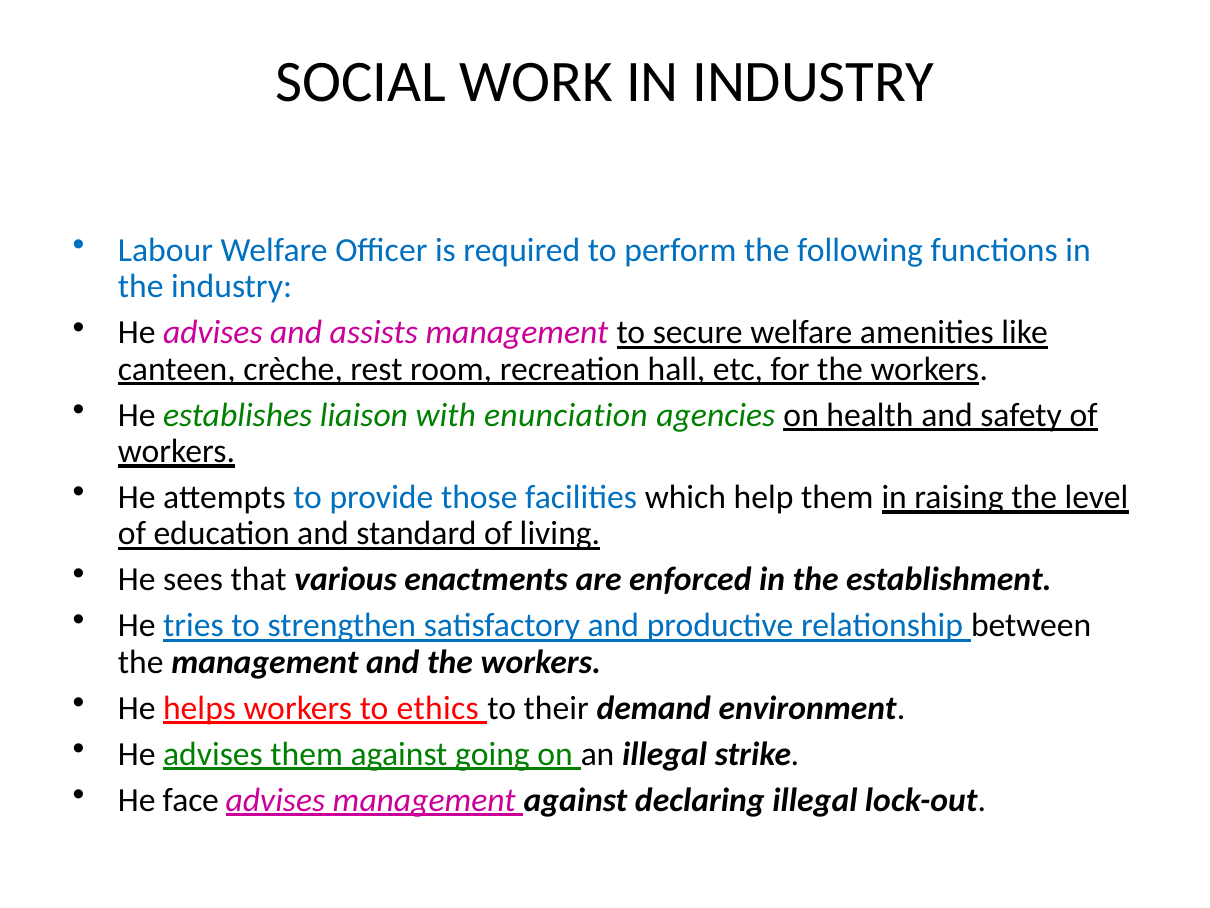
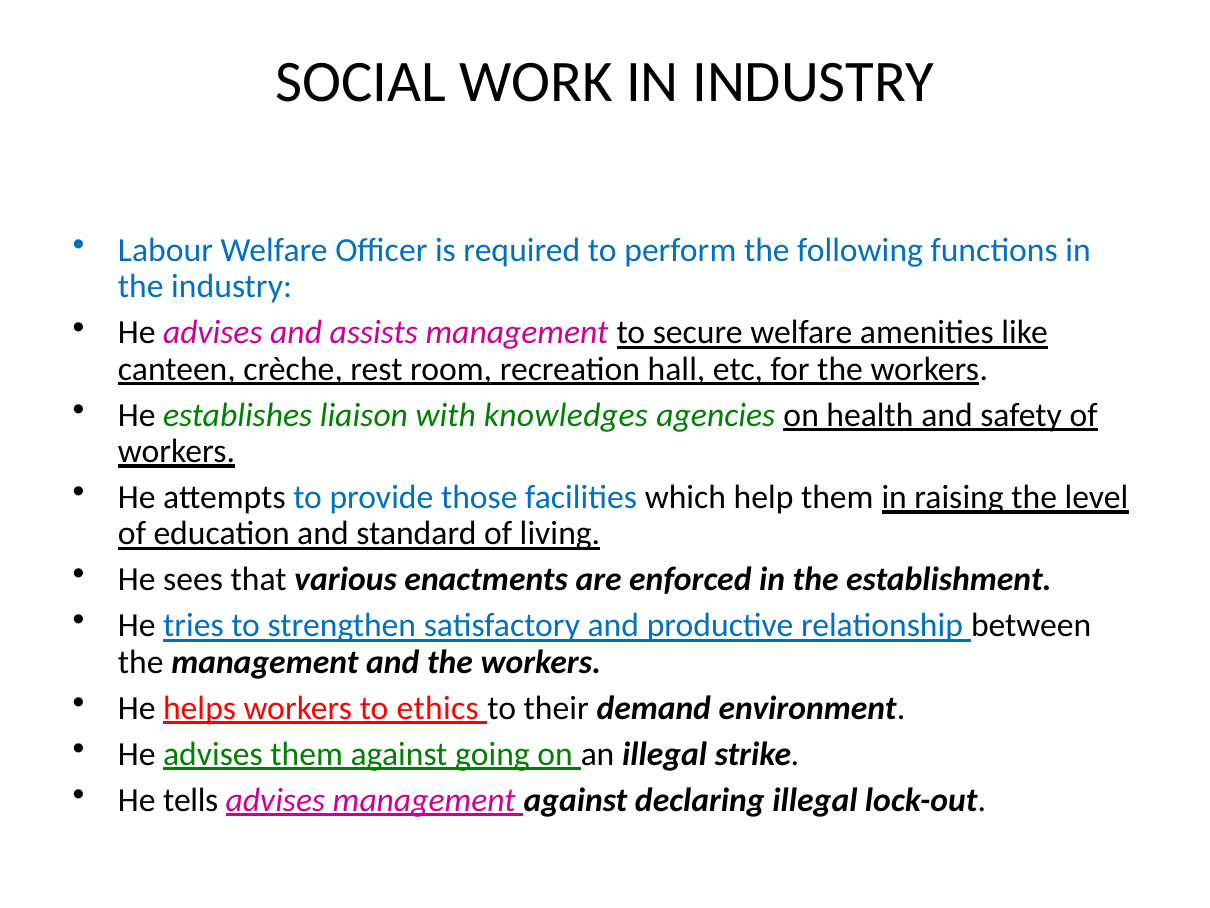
enunciation: enunciation -> knowledges
face: face -> tells
